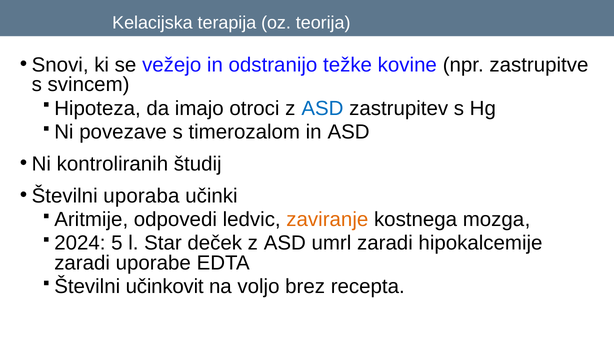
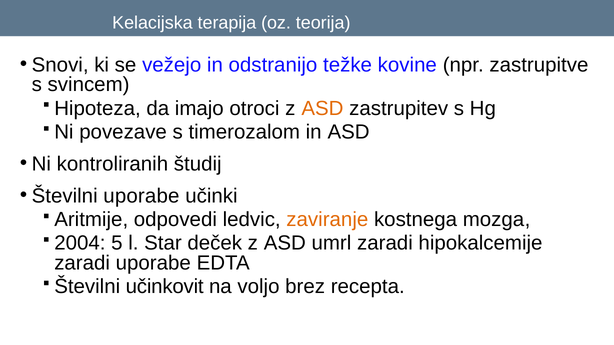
ASD at (322, 108) colour: blue -> orange
Številni uporaba: uporaba -> uporabe
2024: 2024 -> 2004
